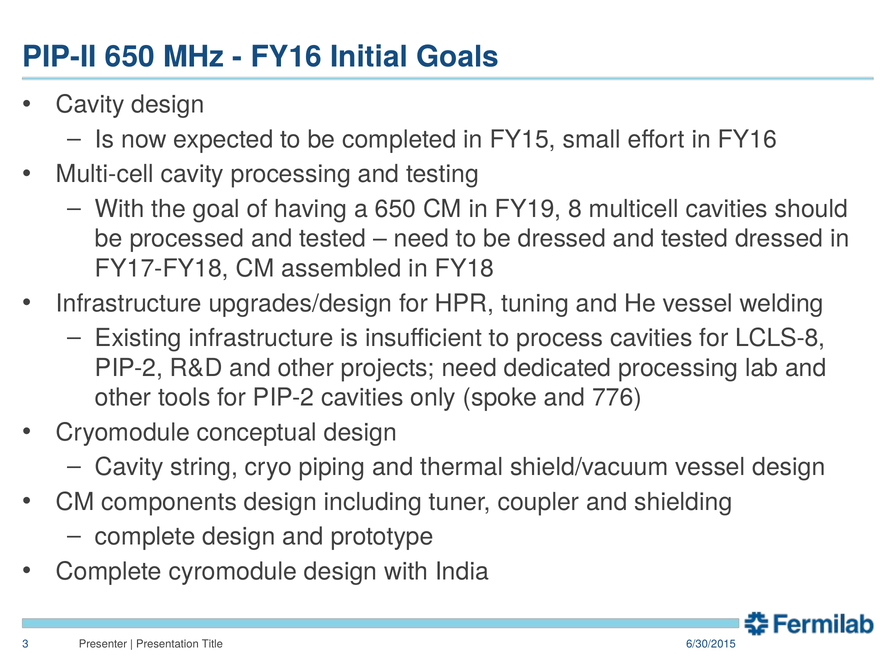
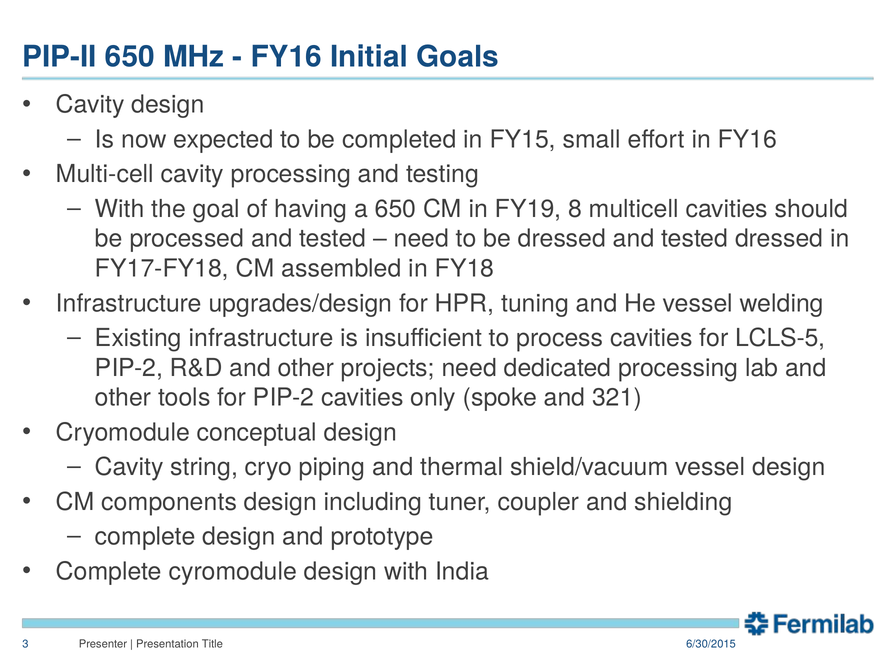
LCLS-8: LCLS-8 -> LCLS-5
776: 776 -> 321
